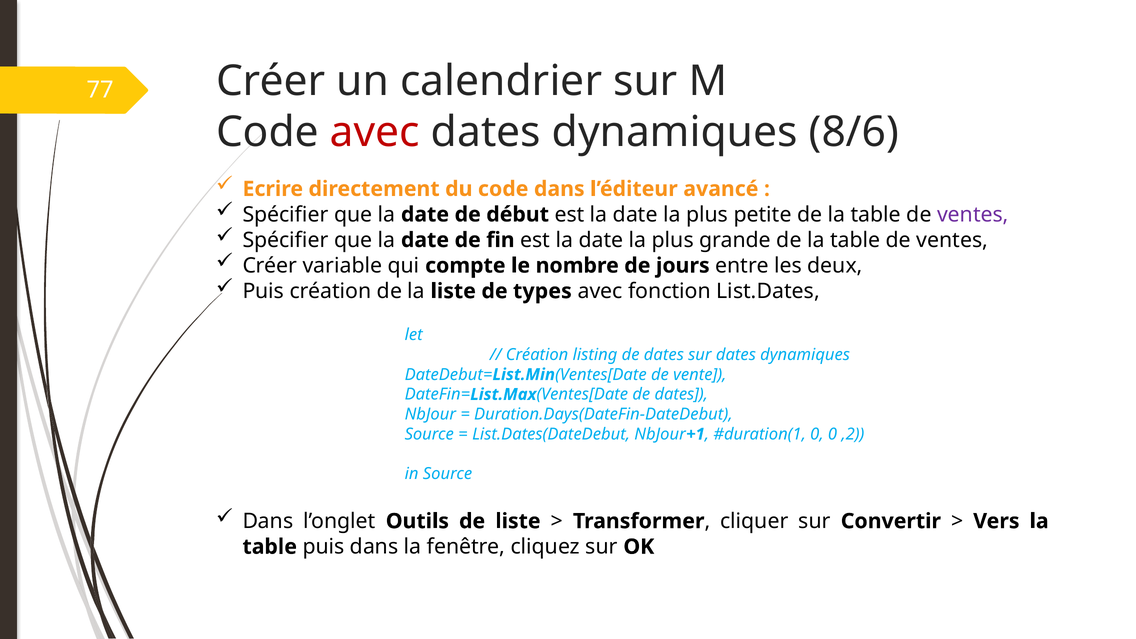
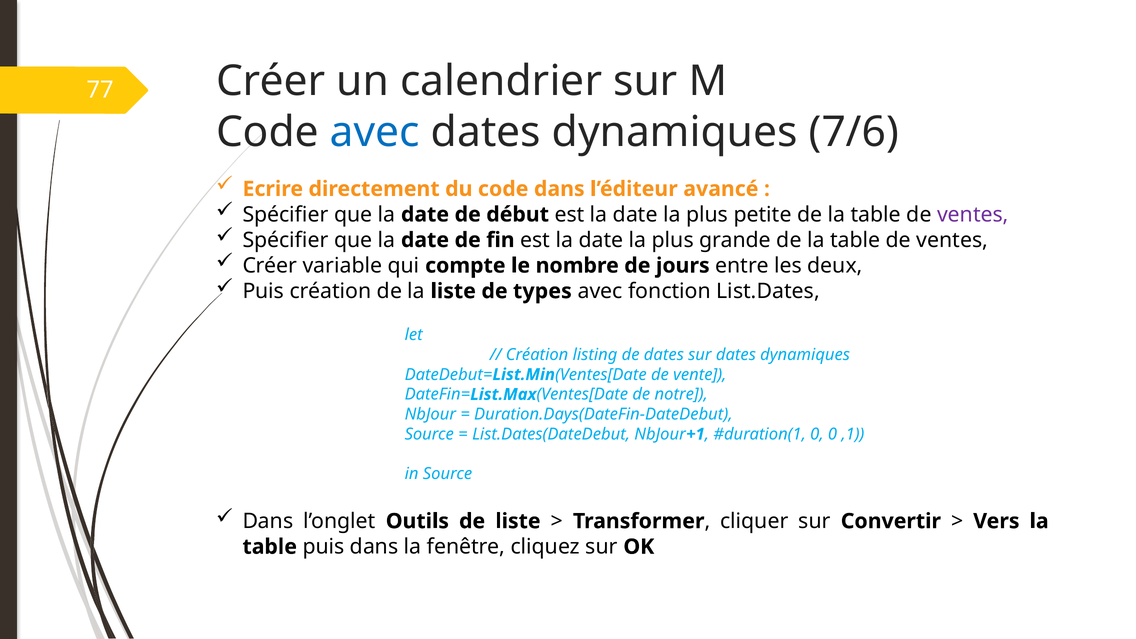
avec at (375, 132) colour: red -> blue
8/6: 8/6 -> 7/6
DateFin=List.Max(Ventes[Date de dates: dates -> notre
,2: ,2 -> ,1
